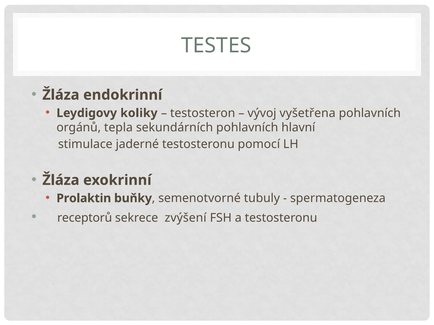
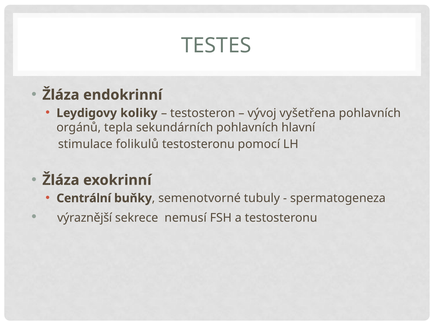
jaderné: jaderné -> folikulů
Prolaktin: Prolaktin -> Centrální
receptorů: receptorů -> výraznější
zvýšení: zvýšení -> nemusí
